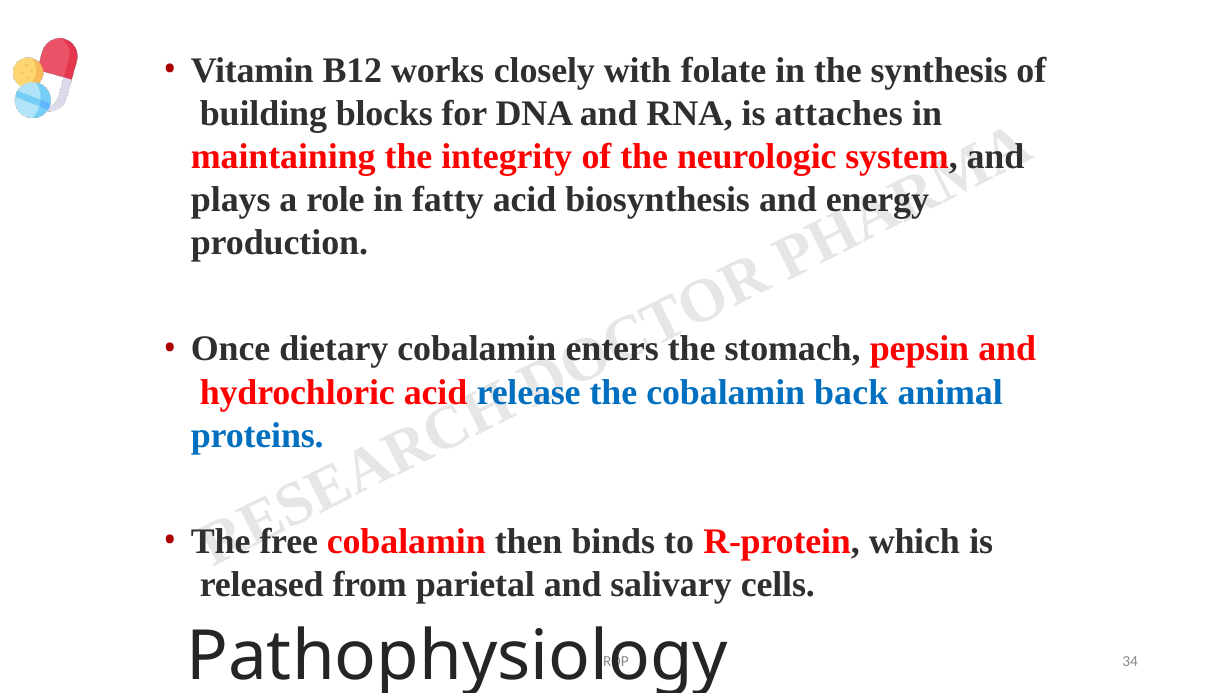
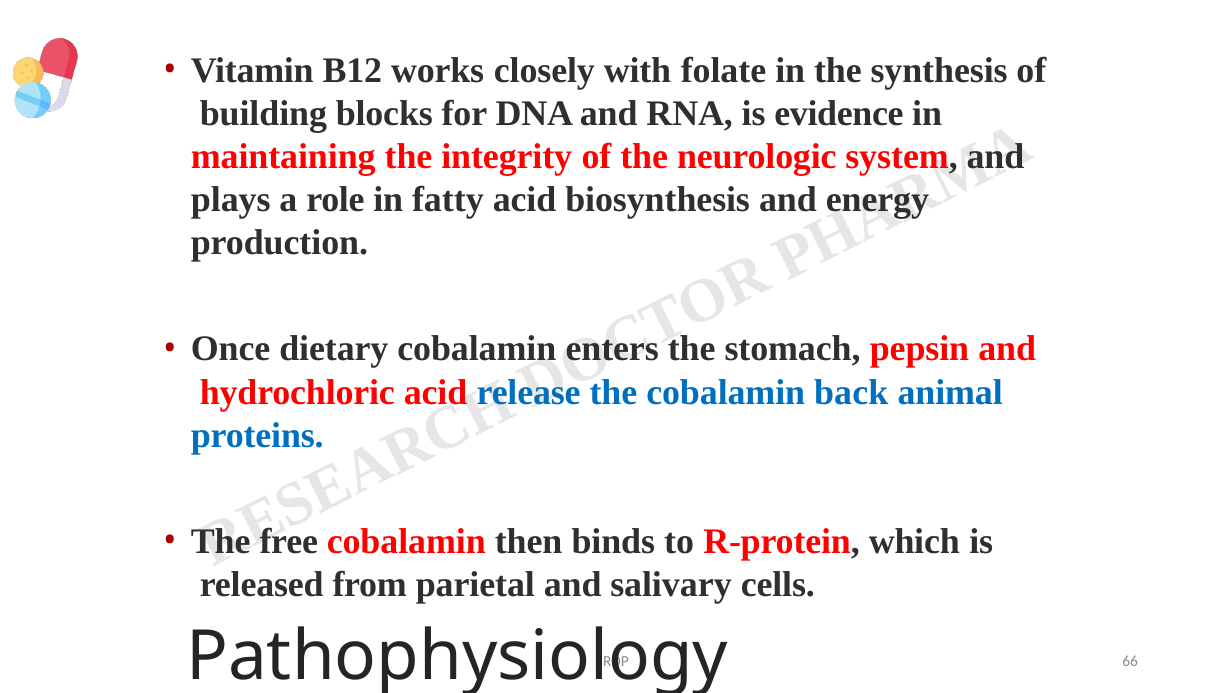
attaches: attaches -> evidence
34: 34 -> 66
